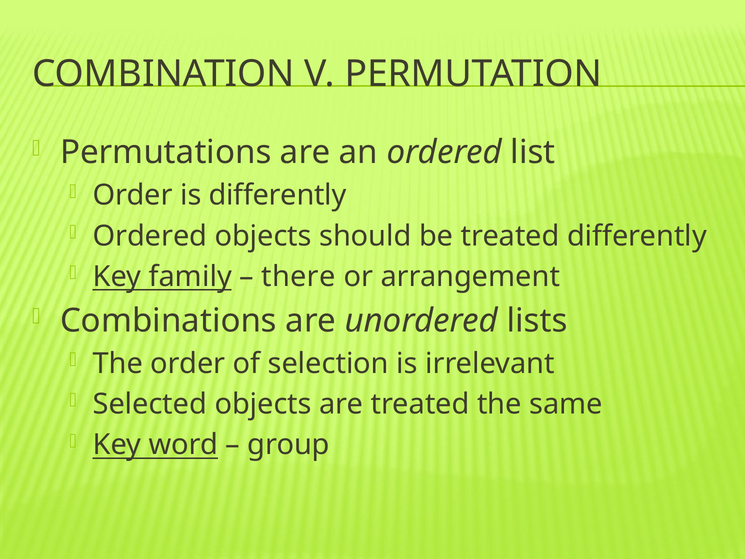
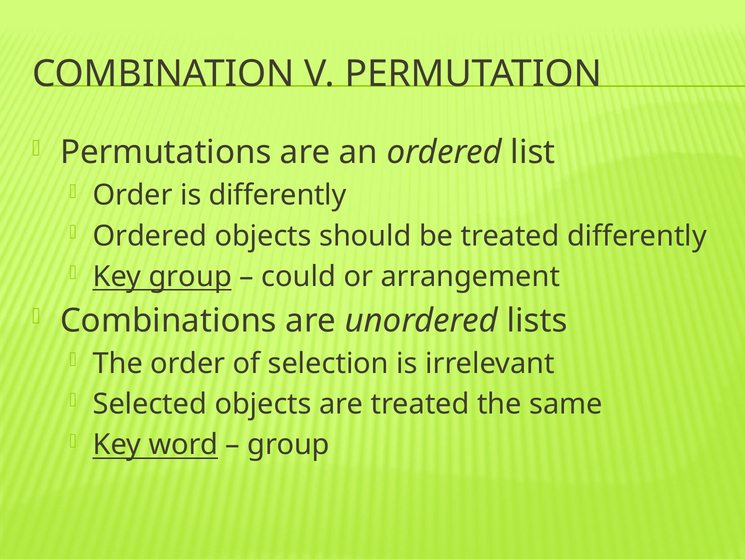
Key family: family -> group
there: there -> could
